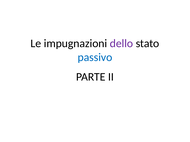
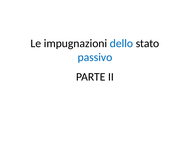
dello colour: purple -> blue
